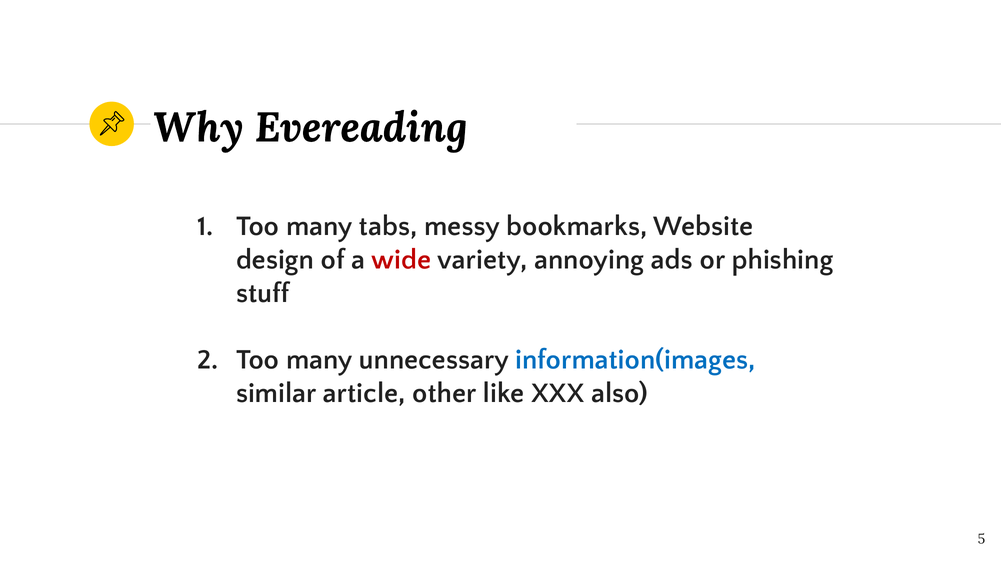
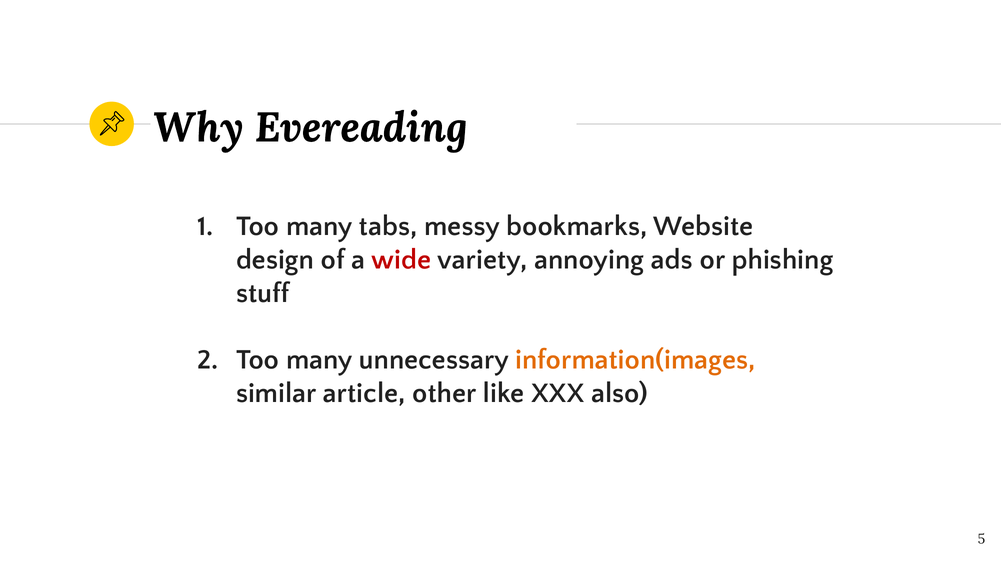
information(images colour: blue -> orange
